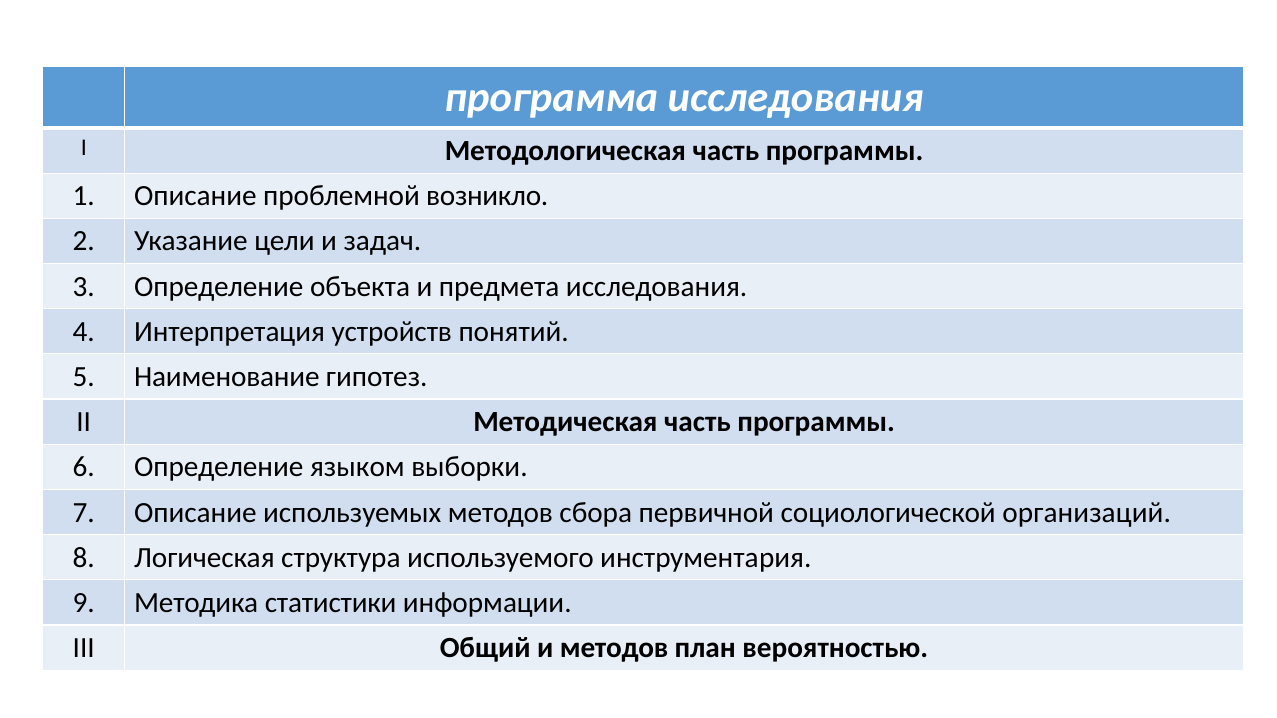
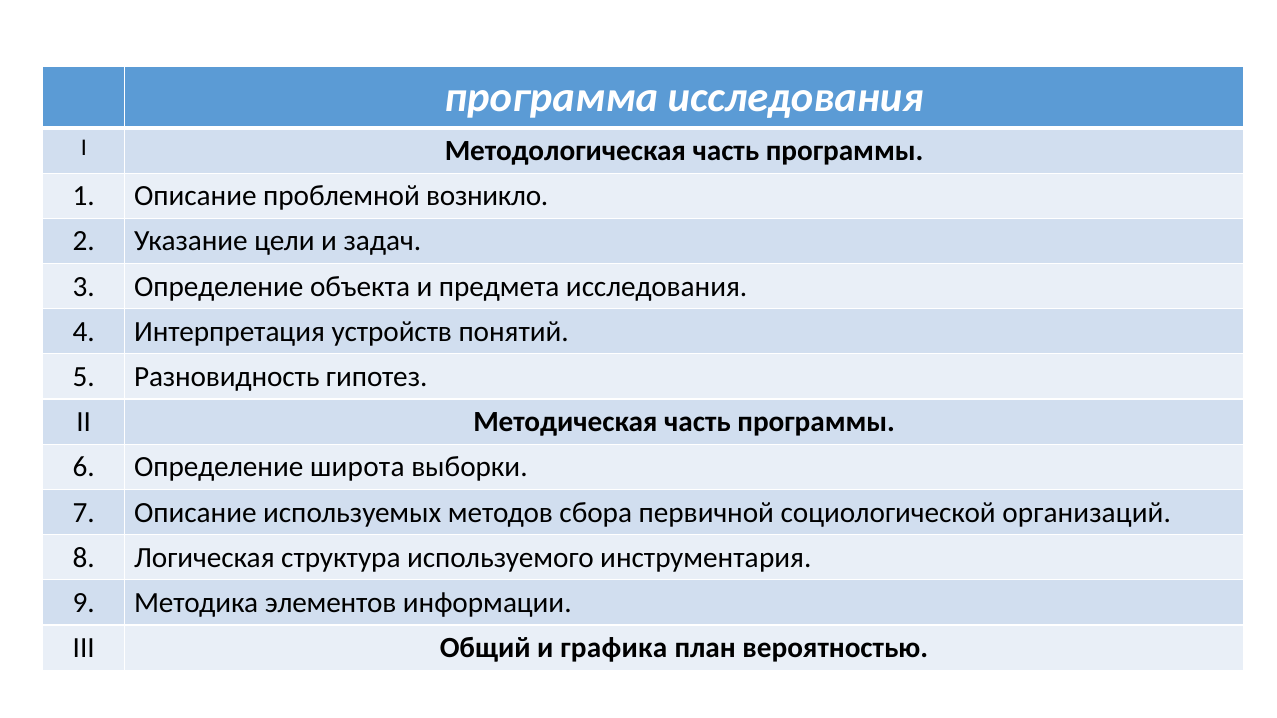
Наименование: Наименование -> Разновидность
языком: языком -> широта
статистики: статистики -> элементов
и методов: методов -> графика
